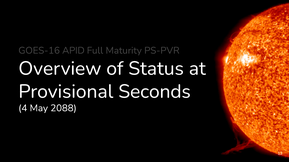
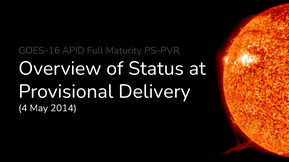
Seconds: Seconds -> Delivery
2088: 2088 -> 2014
